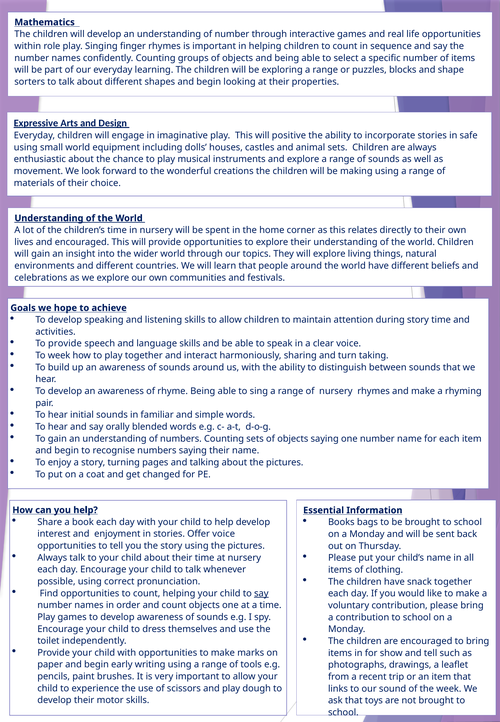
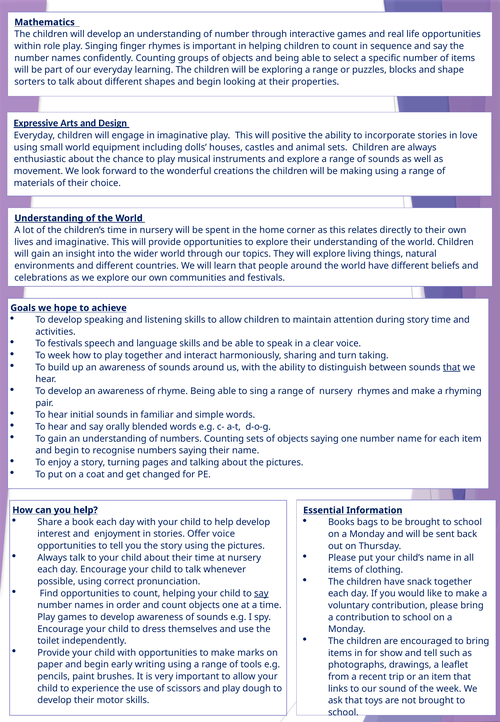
safe: safe -> love
and encouraged: encouraged -> imaginative
To provide: provide -> festivals
that at (452, 367) underline: none -> present
